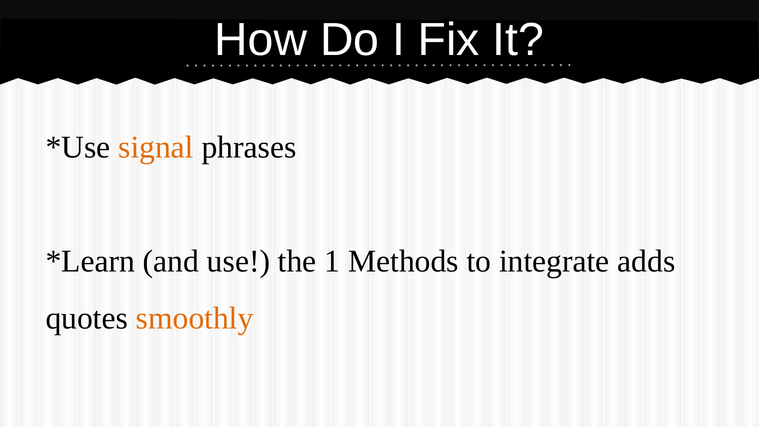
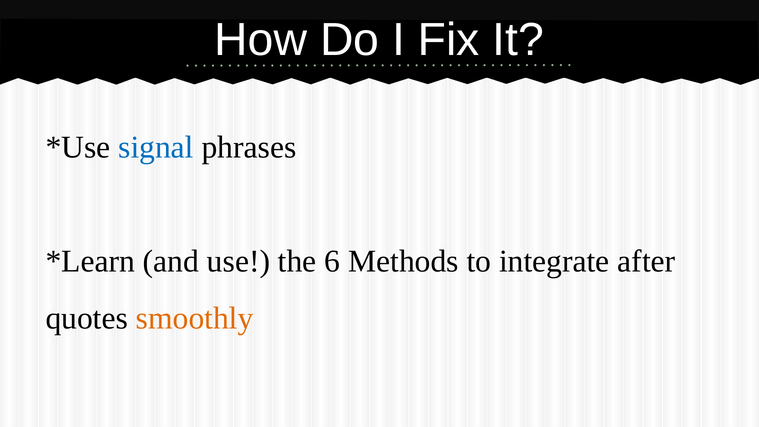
signal colour: orange -> blue
1: 1 -> 6
adds: adds -> after
